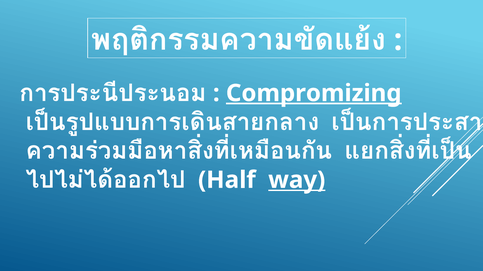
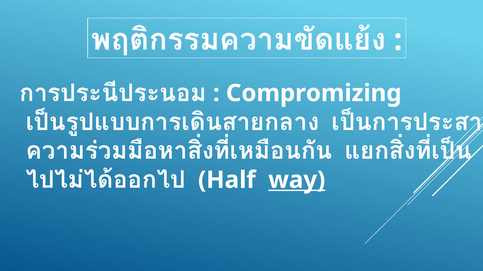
Compromizing underline: present -> none
